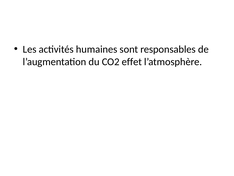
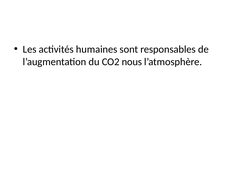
effet: effet -> nous
